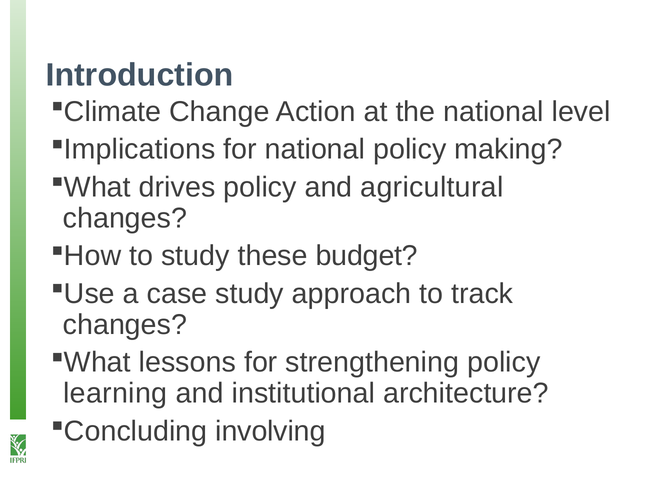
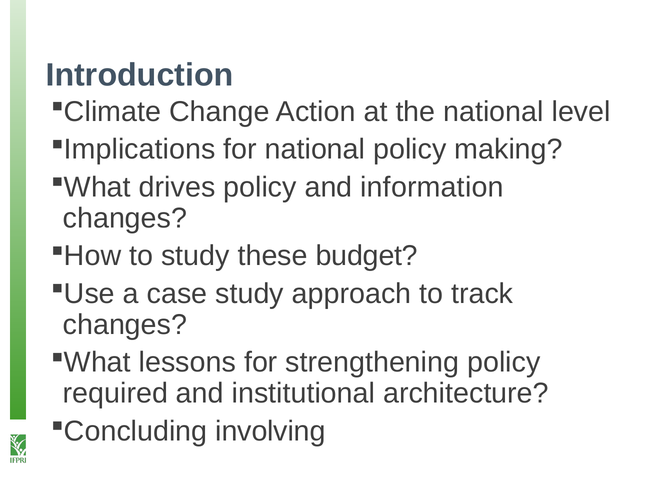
agricultural: agricultural -> information
learning: learning -> required
